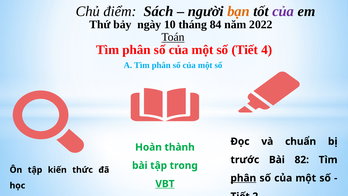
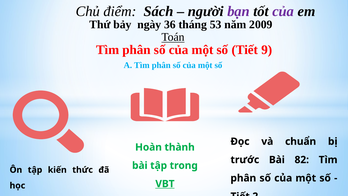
bạn colour: orange -> purple
10: 10 -> 36
84: 84 -> 53
2022: 2022 -> 2009
4: 4 -> 9
phân at (243, 178) underline: present -> none
